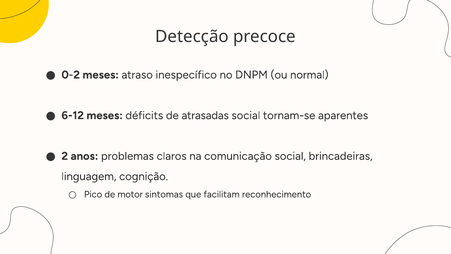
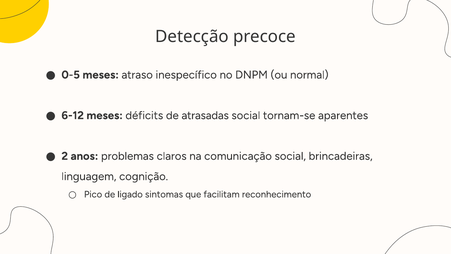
0-2: 0-2 -> 0-5
motor: motor -> ligado
